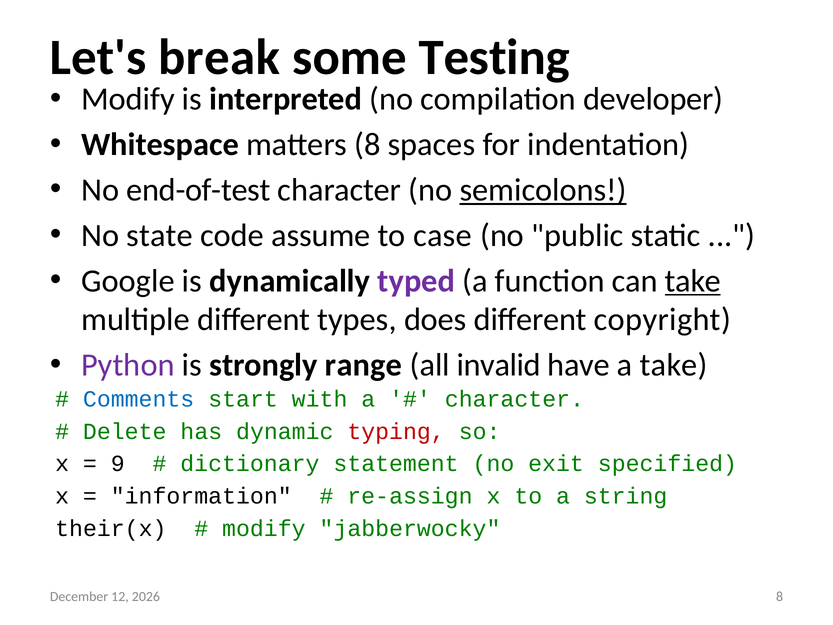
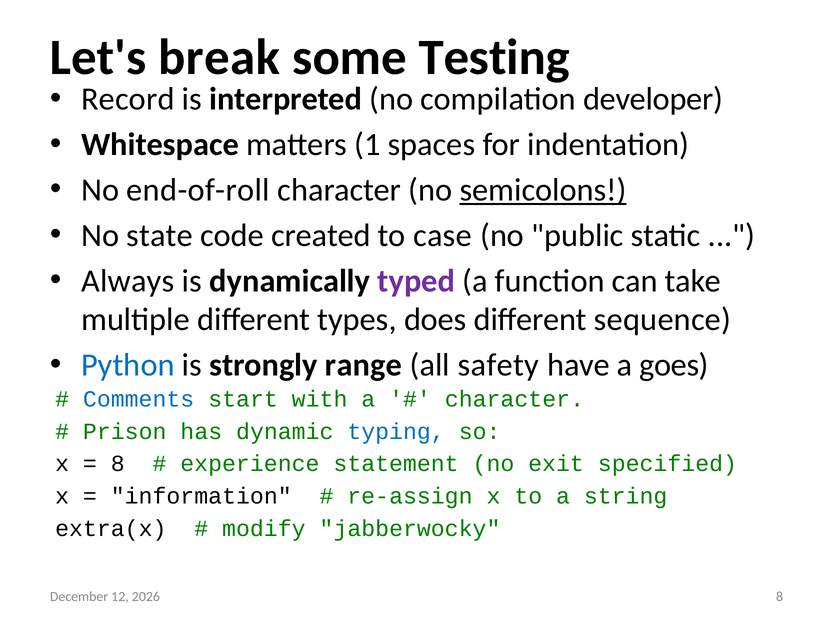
Modify at (128, 99): Modify -> Record
matters 8: 8 -> 1
end-of-test: end-of-test -> end-of-roll
assume: assume -> created
Google: Google -> Always
take at (693, 281) underline: present -> none
copyright: copyright -> sequence
Python colour: purple -> blue
invalid: invalid -> safety
a take: take -> goes
Delete: Delete -> Prison
typing colour: red -> blue
9 at (118, 464): 9 -> 8
dictionary: dictionary -> experience
their(x: their(x -> extra(x
